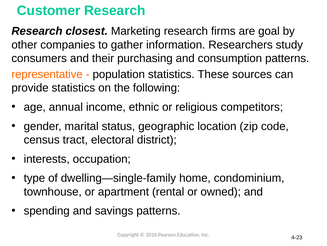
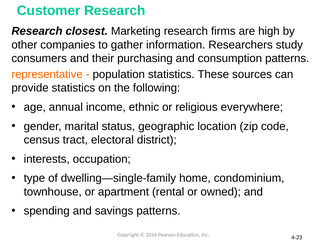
goal: goal -> high
competitors: competitors -> everywhere
